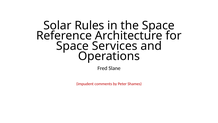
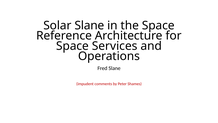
Solar Rules: Rules -> Slane
